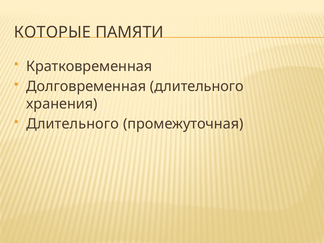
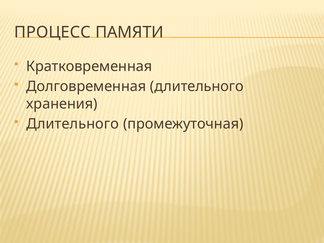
КОТОРЫЕ: КОТОРЫЕ -> ПРОЦЕСС
